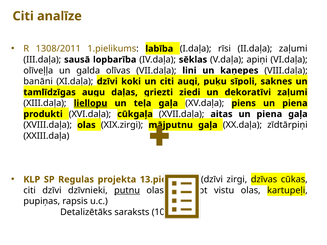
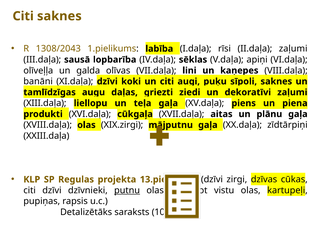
Citi analīze: analīze -> saknes
1308/2011: 1308/2011 -> 1308/2043
liellopu underline: present -> none
piena at (269, 114): piena -> plānu
